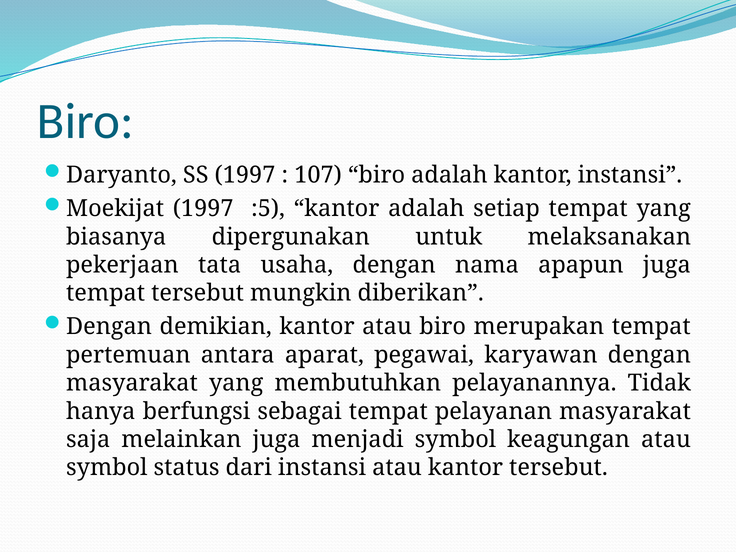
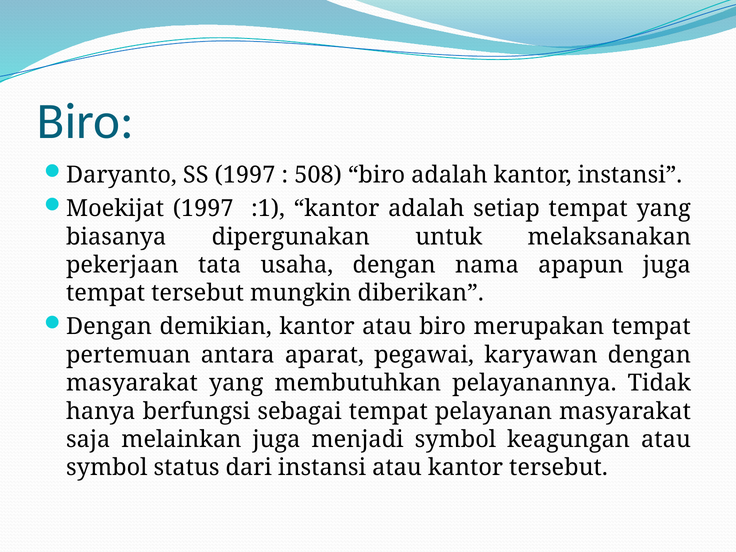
107: 107 -> 508
:5: :5 -> :1
